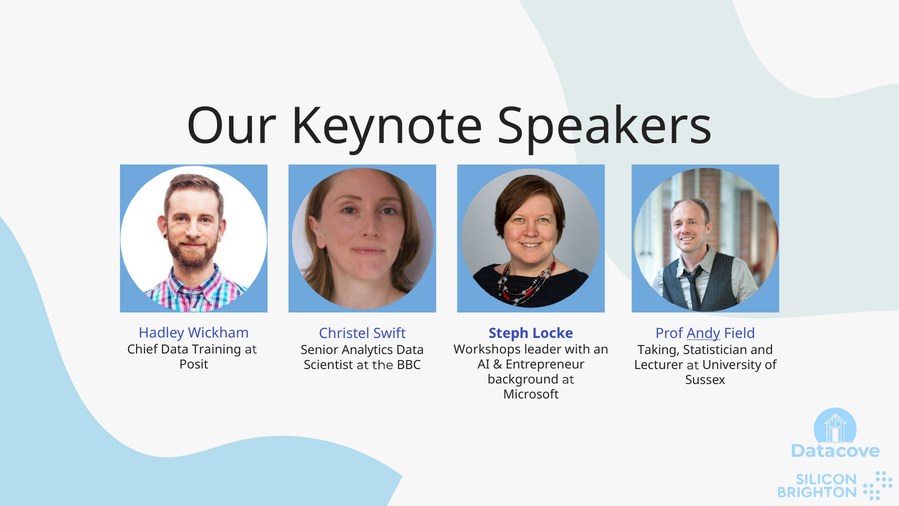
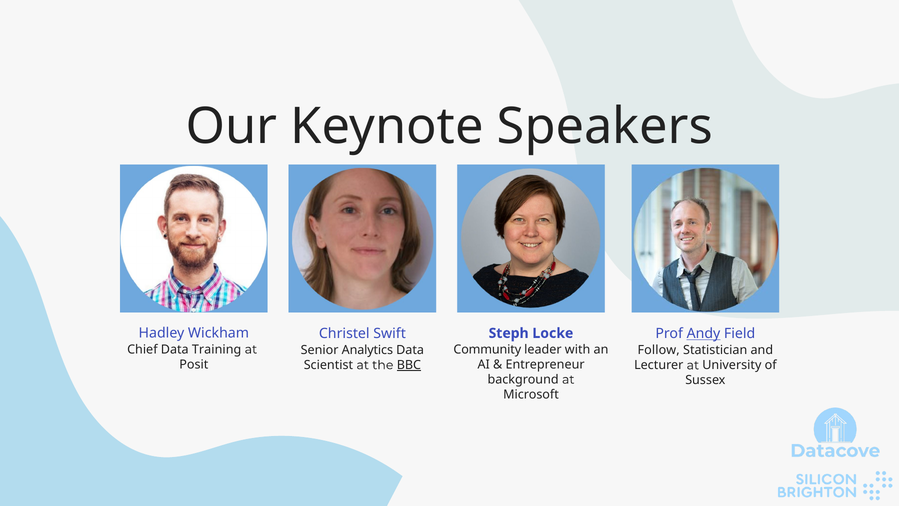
Workshops: Workshops -> Community
Taking: Taking -> Follow
BBC underline: none -> present
